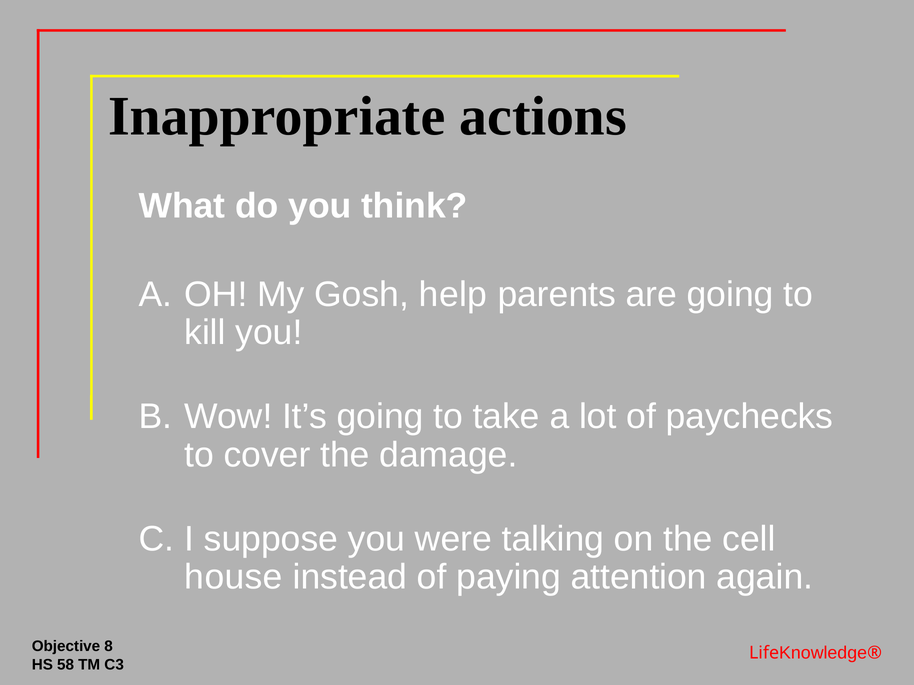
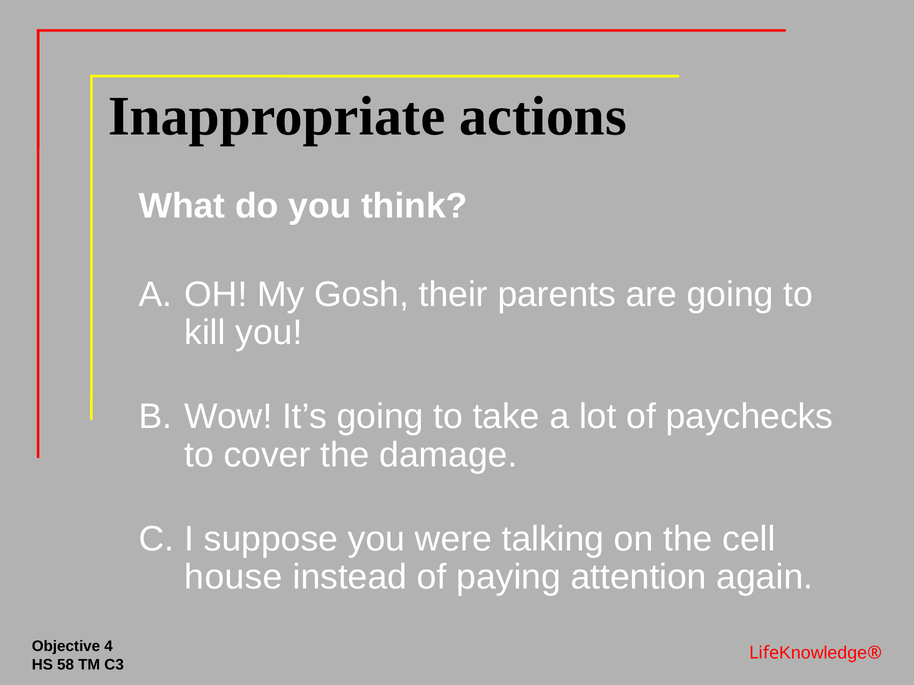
help: help -> their
8: 8 -> 4
